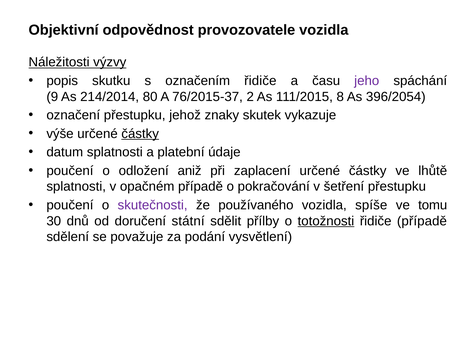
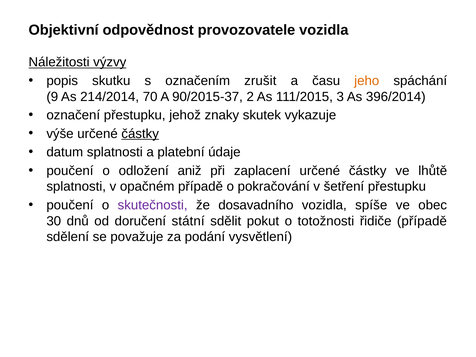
označením řidiče: řidiče -> zrušit
jeho colour: purple -> orange
80: 80 -> 70
76/2015-37: 76/2015-37 -> 90/2015-37
8: 8 -> 3
396/2054: 396/2054 -> 396/2014
používaného: používaného -> dosavadního
tomu: tomu -> obec
přílby: přílby -> pokut
totožnosti underline: present -> none
